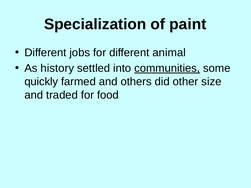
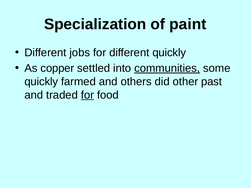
different animal: animal -> quickly
history: history -> copper
size: size -> past
for at (87, 95) underline: none -> present
